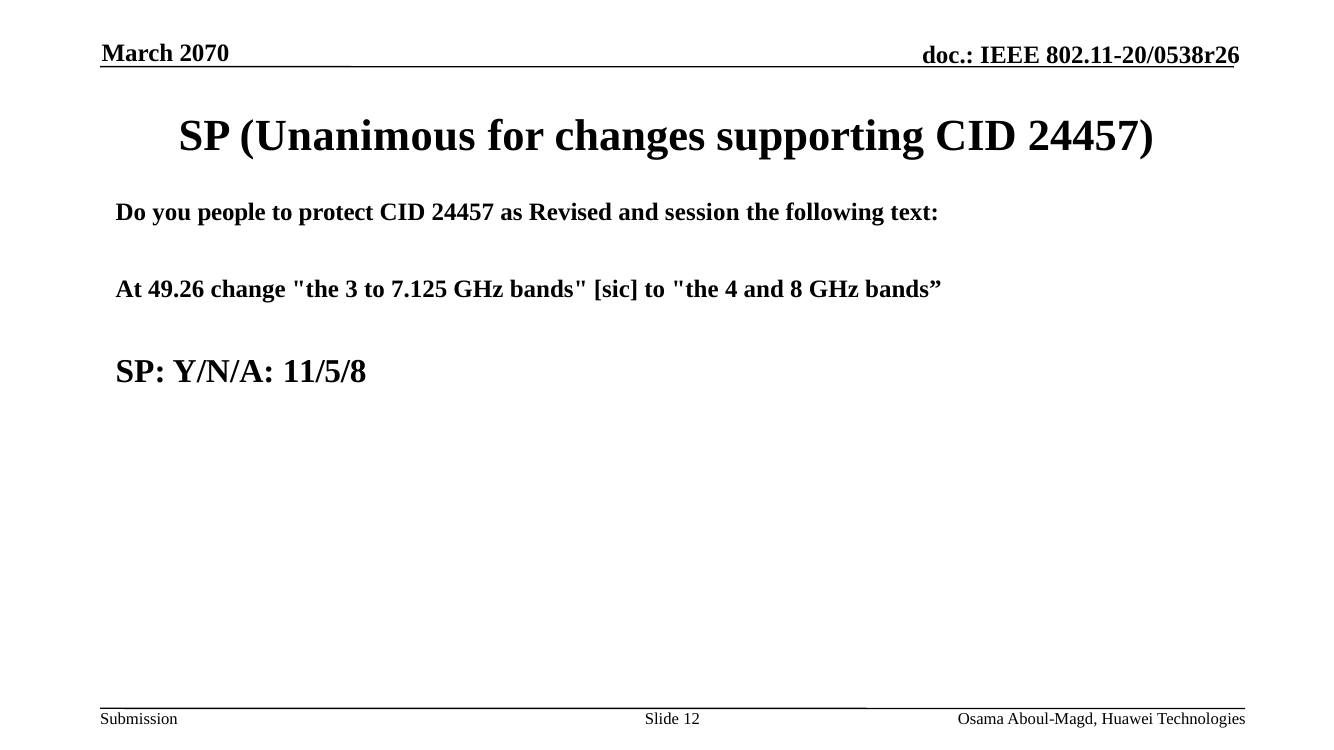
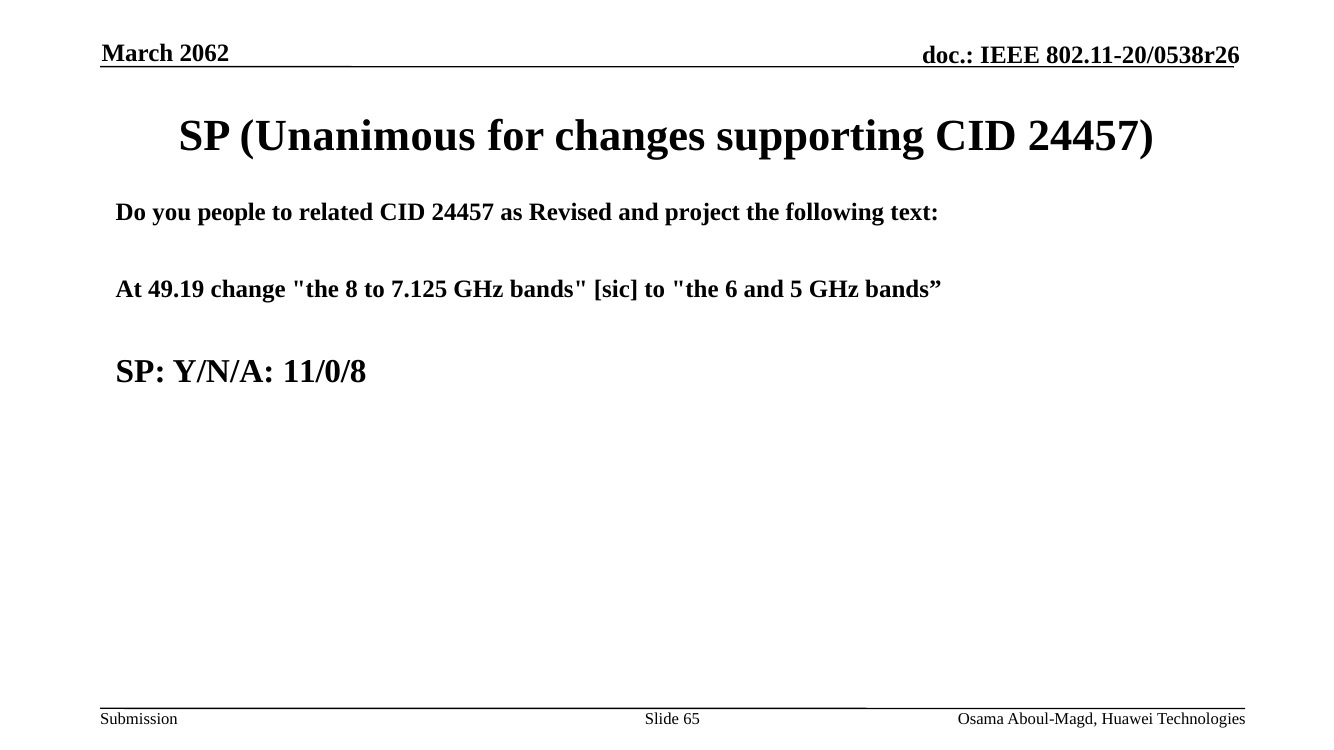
2070: 2070 -> 2062
protect: protect -> related
session: session -> project
49.26: 49.26 -> 49.19
3: 3 -> 8
4: 4 -> 6
8: 8 -> 5
11/5/8: 11/5/8 -> 11/0/8
12: 12 -> 65
